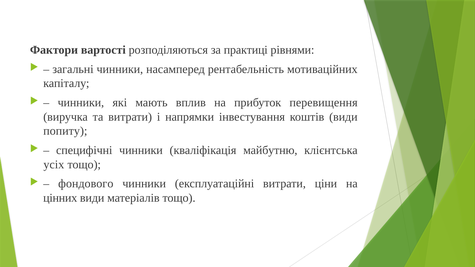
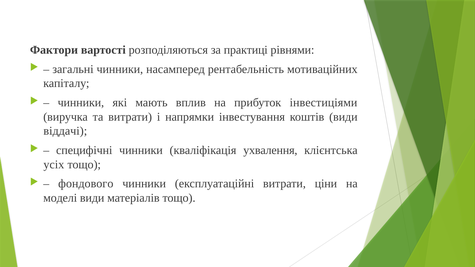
перевищення: перевищення -> інвестиціями
попиту: попиту -> віддачі
майбутню: майбутню -> ухвалення
цінних: цінних -> моделі
